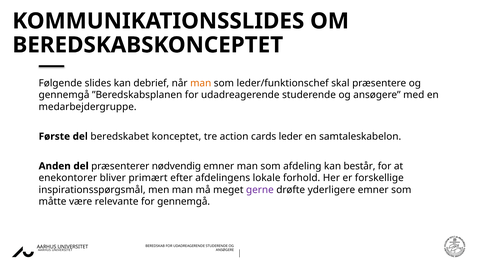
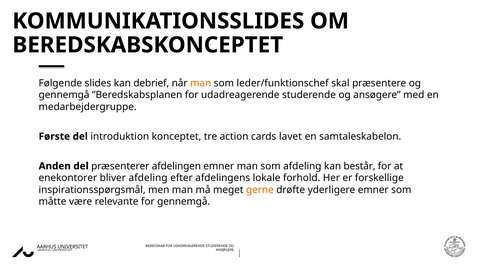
beredskabet: beredskabet -> introduktion
leder: leder -> lavet
nødvendig: nødvendig -> afdelingen
bliver primært: primært -> afdeling
gerne colour: purple -> orange
